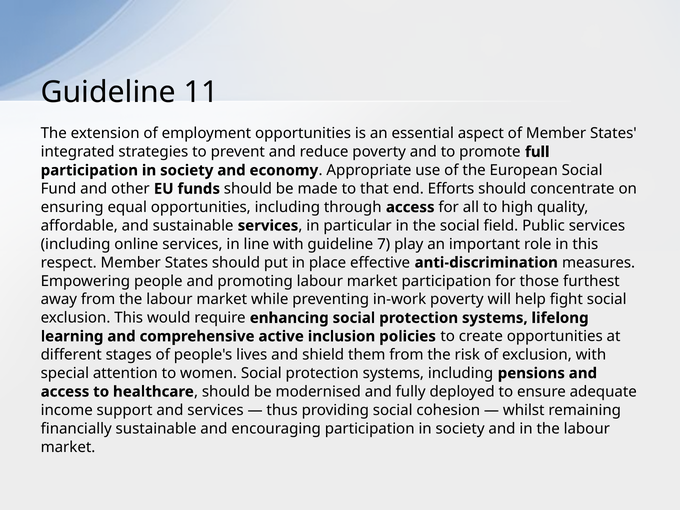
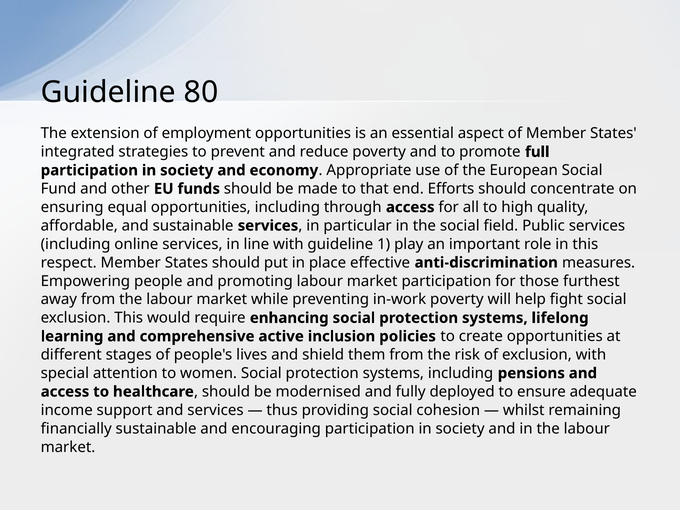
11: 11 -> 80
7: 7 -> 1
